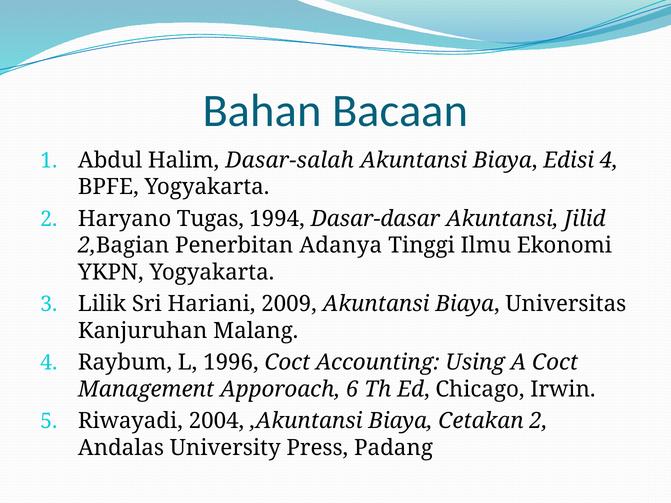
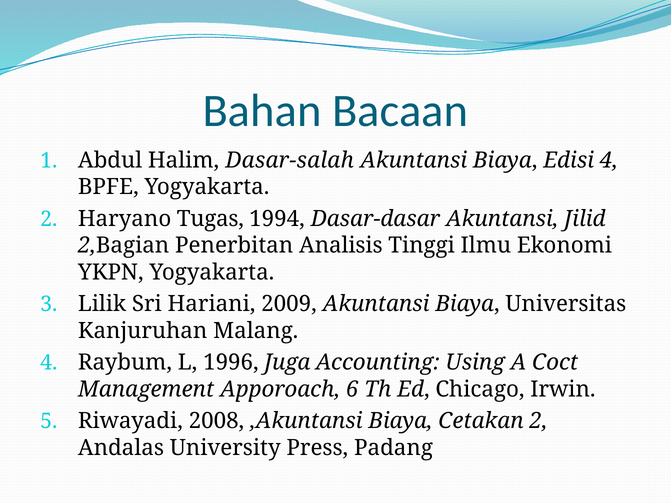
Adanya: Adanya -> Analisis
1996 Coct: Coct -> Juga
2004: 2004 -> 2008
